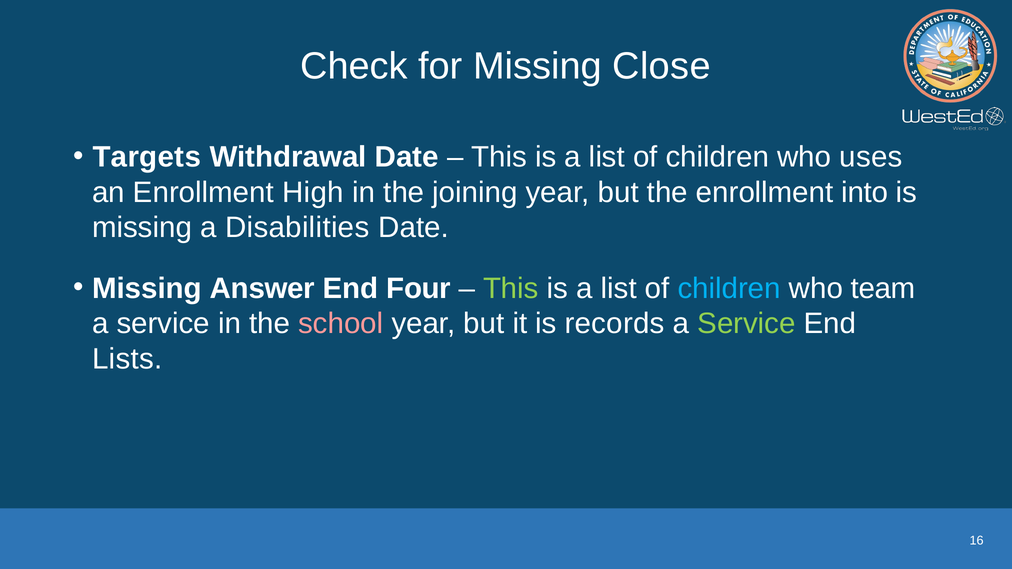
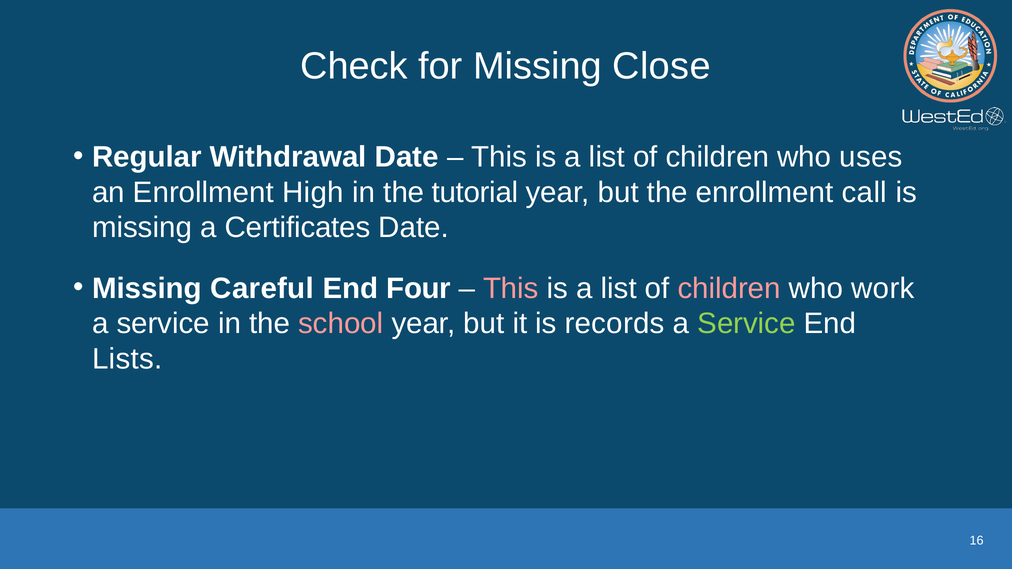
Targets: Targets -> Regular
joining: joining -> tutorial
into: into -> call
Disabilities: Disabilities -> Certificates
Answer: Answer -> Careful
This at (511, 288) colour: light green -> pink
children at (729, 288) colour: light blue -> pink
team: team -> work
